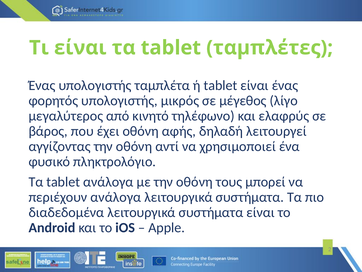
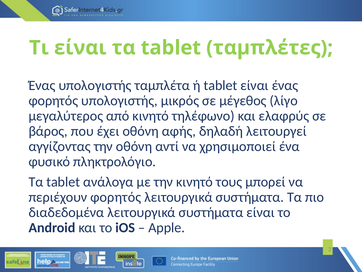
με την οθόνη: οθόνη -> κινητό
περιέχουν ανάλογα: ανάλογα -> φορητός
